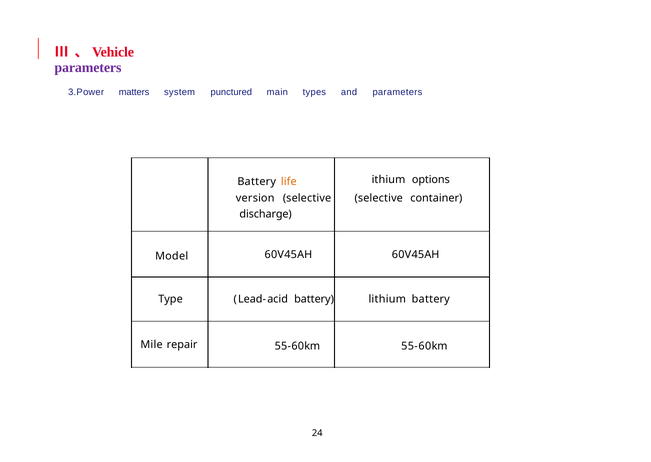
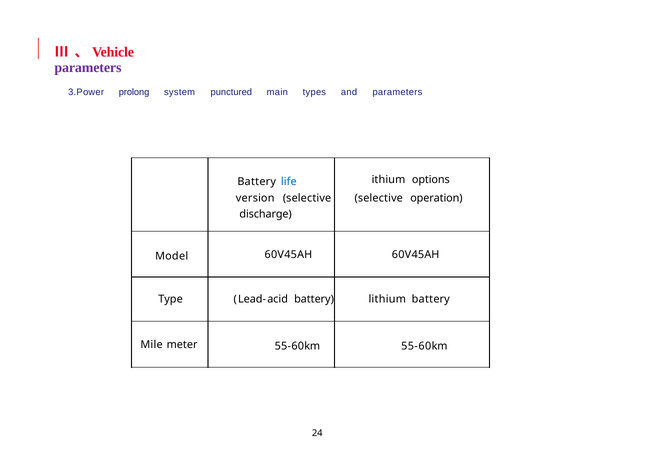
matters: matters -> prolong
life colour: orange -> blue
container: container -> operation
repair: repair -> meter
